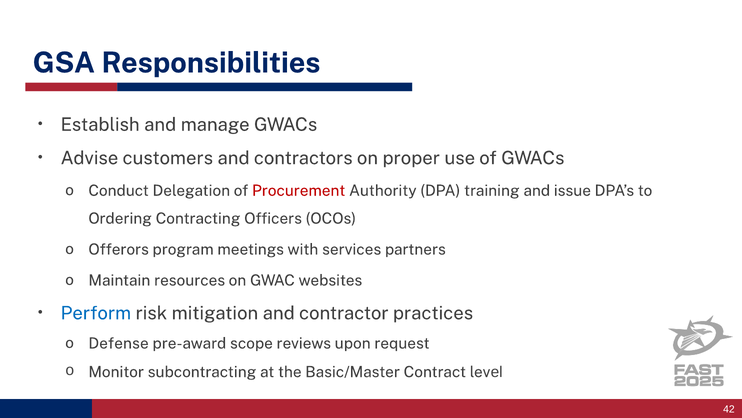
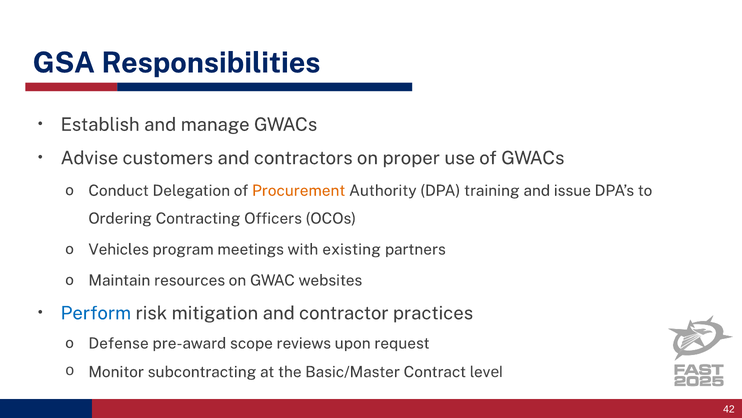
Procurement colour: red -> orange
Offerors: Offerors -> Vehicles
services: services -> existing
